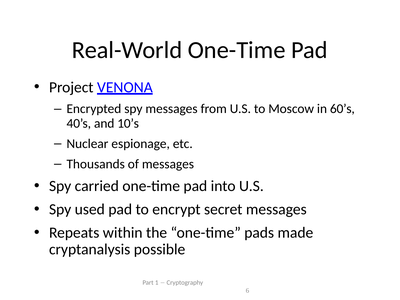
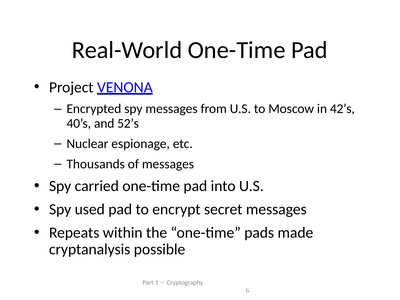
60’s: 60’s -> 42’s
10’s: 10’s -> 52’s
